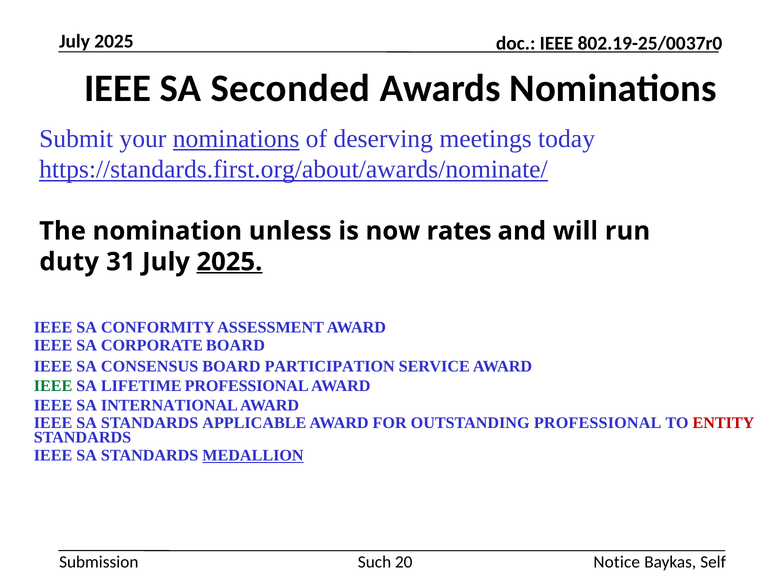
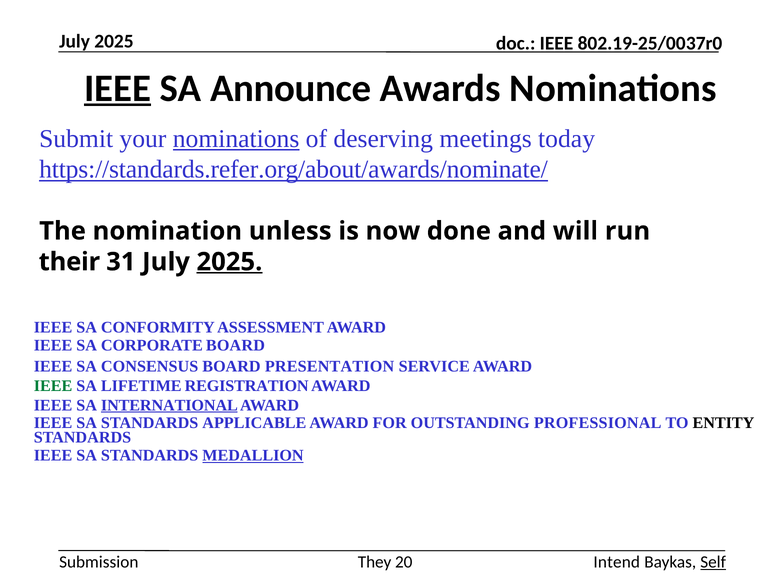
IEEE at (118, 88) underline: none -> present
Seconded: Seconded -> Announce
https://standards.first.org/about/awards/nominate/: https://standards.first.org/about/awards/nominate/ -> https://standards.refer.org/about/awards/nominate/
rates: rates -> done
duty: duty -> their
PARTICIPATION: PARTICIPATION -> PRESENTATION
LIFETIME PROFESSIONAL: PROFESSIONAL -> REGISTRATION
INTERNATIONAL underline: none -> present
ENTITY colour: red -> black
Such: Such -> They
Notice: Notice -> Intend
Self underline: none -> present
